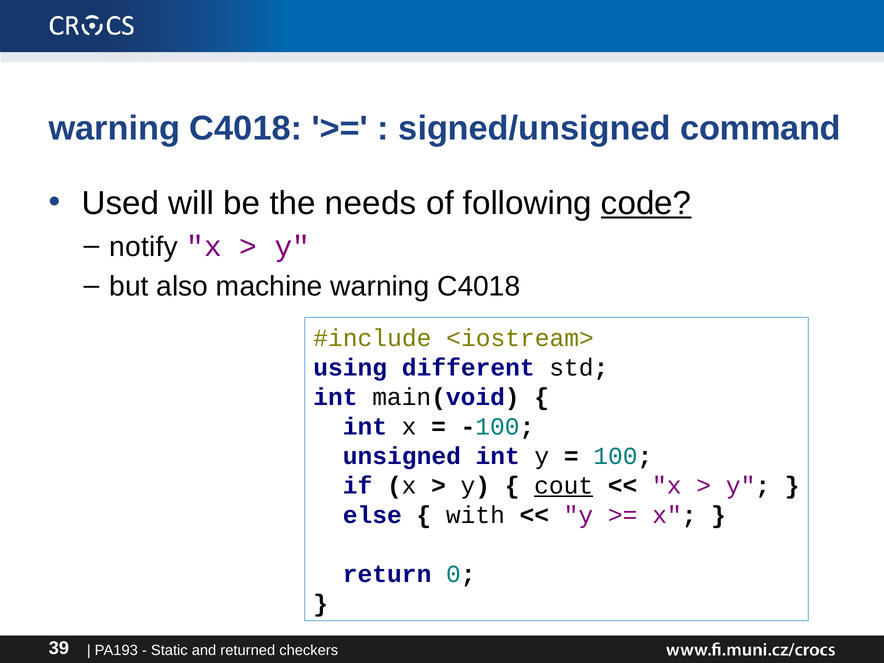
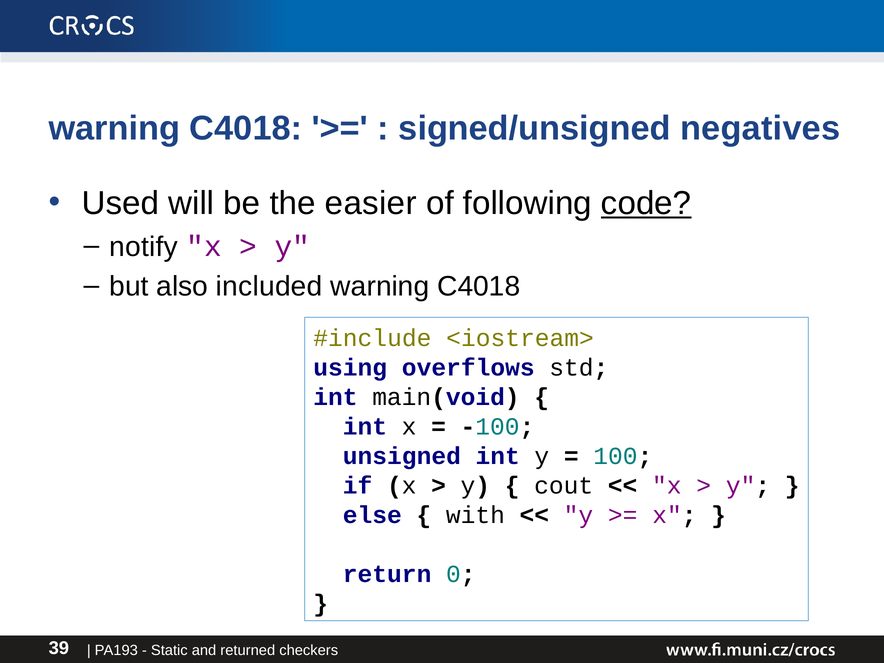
command: command -> negatives
needs: needs -> easier
machine: machine -> included
different: different -> overflows
cout underline: present -> none
